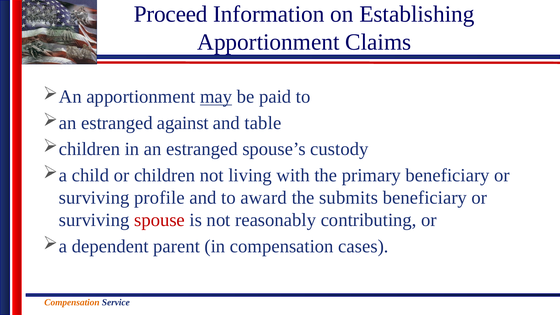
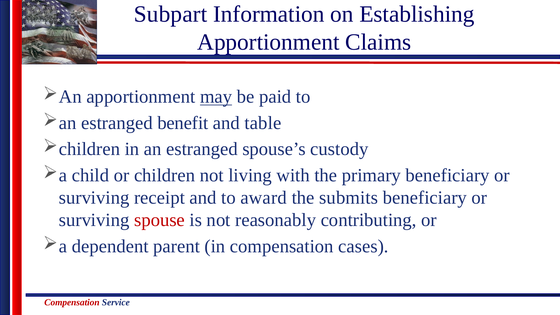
Proceed: Proceed -> Subpart
against: against -> benefit
profile: profile -> receipt
Compensation at (72, 302) colour: orange -> red
